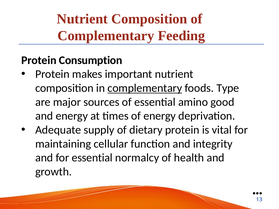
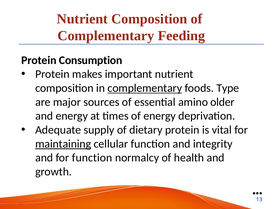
good: good -> older
maintaining underline: none -> present
for essential: essential -> function
